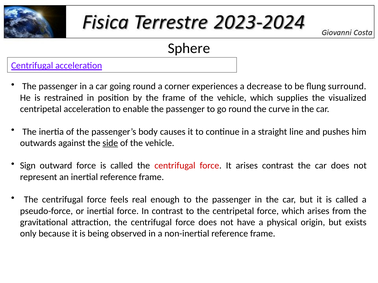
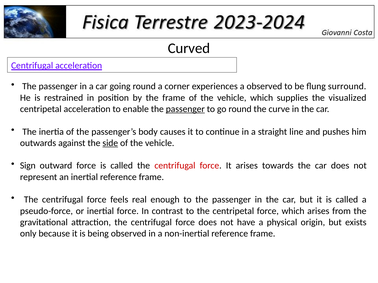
Sphere: Sphere -> Curved
a decrease: decrease -> observed
passenger at (185, 109) underline: none -> present
arises contrast: contrast -> towards
